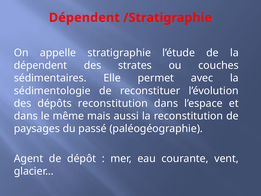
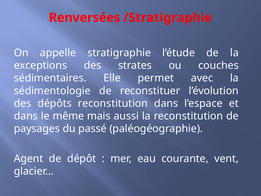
Dépendent at (84, 18): Dépendent -> Renversées
dépendent at (40, 65): dépendent -> exceptions
